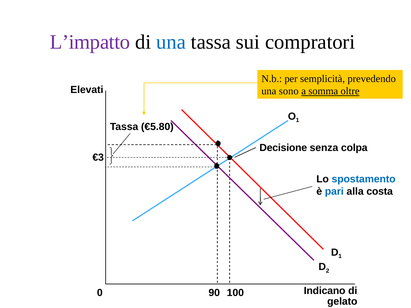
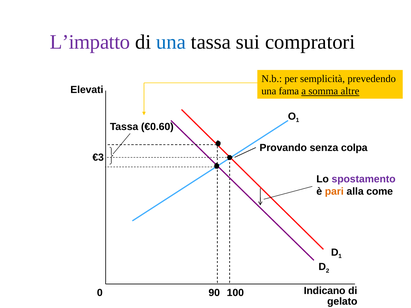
sono: sono -> fama
oltre: oltre -> altre
€5.80: €5.80 -> €0.60
Decisione: Decisione -> Provando
spostamento colour: blue -> purple
pari colour: blue -> orange
costa: costa -> come
